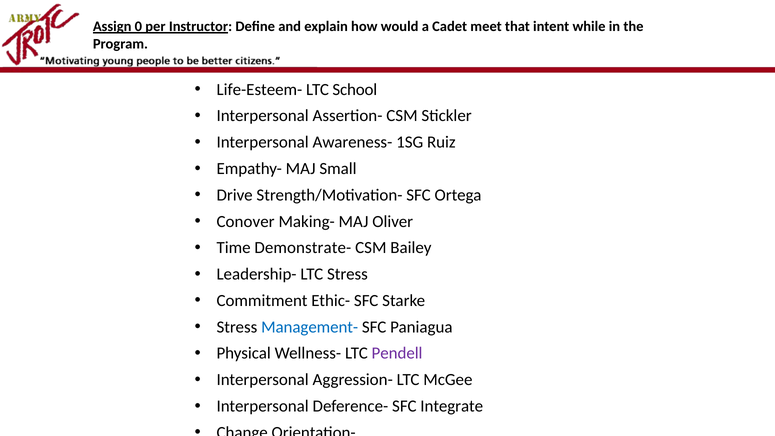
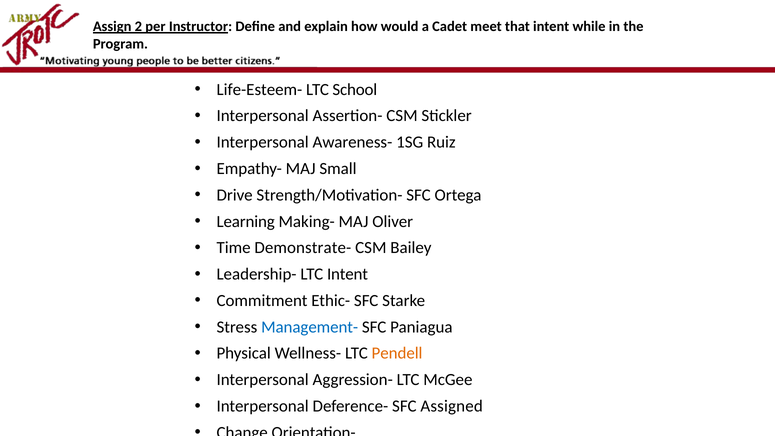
0: 0 -> 2
Conover: Conover -> Learning
LTC Stress: Stress -> Intent
Pendell colour: purple -> orange
Integrate: Integrate -> Assigned
